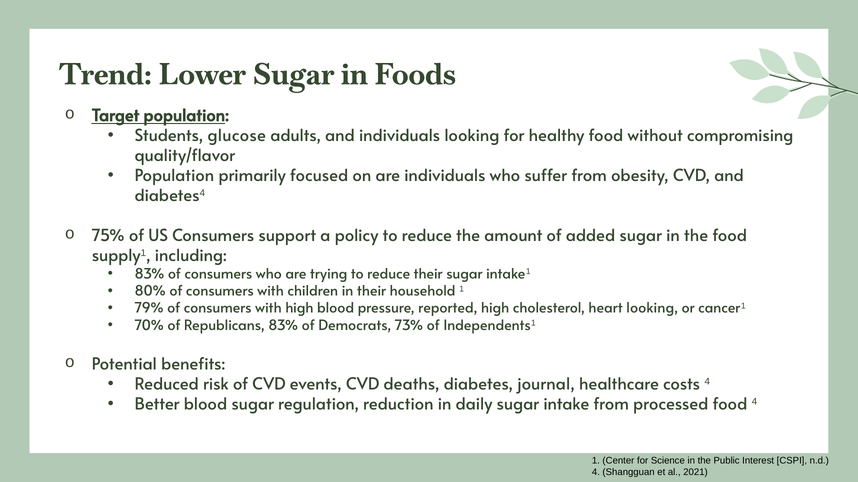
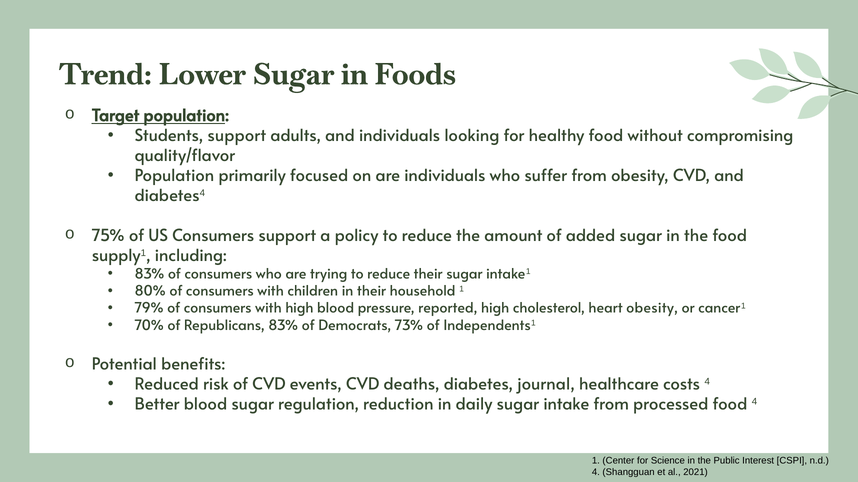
Students glucose: glucose -> support
heart looking: looking -> obesity
